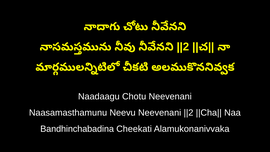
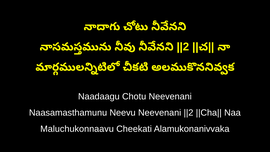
Bandhinchabadina: Bandhinchabadina -> Maluchukonnaavu
